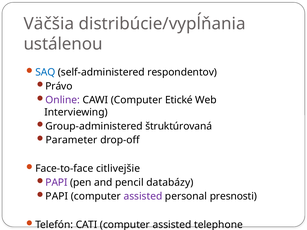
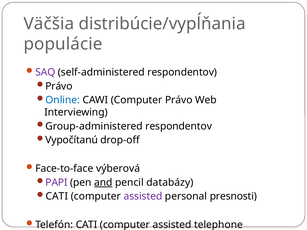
ustálenou: ustálenou -> populácie
SAQ colour: blue -> purple
Online colour: purple -> blue
Computer Etické: Etické -> Právo
Group-administered štruktúrovaná: štruktúrovaná -> respondentov
Parameter: Parameter -> Vypočítanú
citlivejšie: citlivejšie -> výberová
and underline: none -> present
PAPI at (57, 196): PAPI -> CATI
